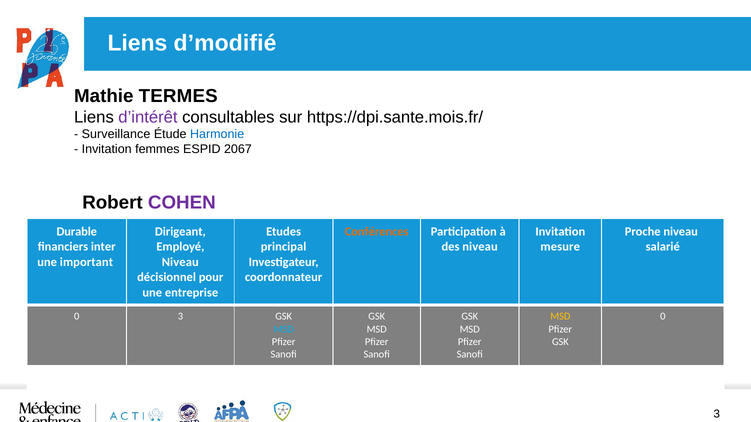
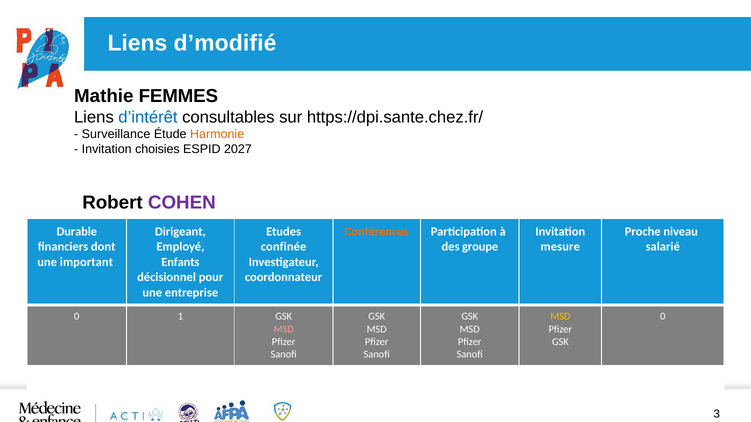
TERMES: TERMES -> FEMMES
d’intérêt colour: purple -> blue
https://dpi.sante.mois.fr/: https://dpi.sante.mois.fr/ -> https://dpi.sante.chez.fr/
Harmonie colour: blue -> orange
femmes: femmes -> choisies
2067: 2067 -> 2027
inter: inter -> dont
principal: principal -> confinée
des niveau: niveau -> groupe
Niveau at (180, 262): Niveau -> Enfants
0 3: 3 -> 1
MSD at (284, 329) colour: light blue -> pink
